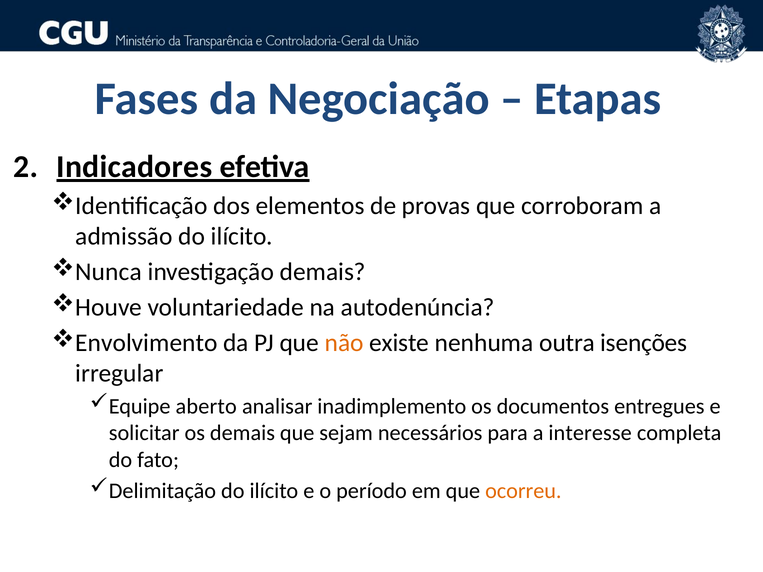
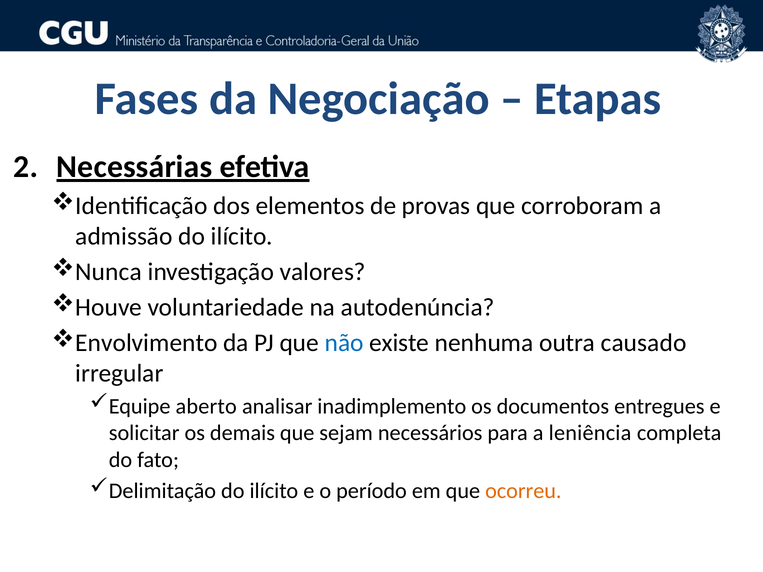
Indicadores: Indicadores -> Necessárias
investigação demais: demais -> valores
não colour: orange -> blue
isenções: isenções -> causado
interesse: interesse -> leniência
